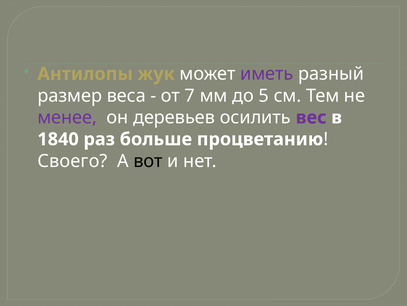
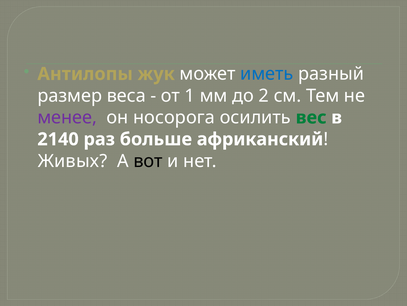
иметь colour: purple -> blue
7: 7 -> 1
5: 5 -> 2
деревьев: деревьев -> носорога
вес colour: purple -> green
1840: 1840 -> 2140
процветанию: процветанию -> африканский
Своего: Своего -> Живых
